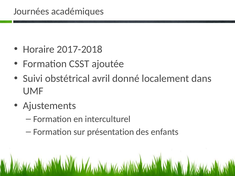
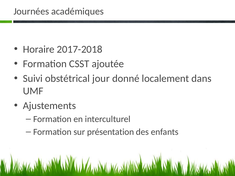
avril: avril -> jour
